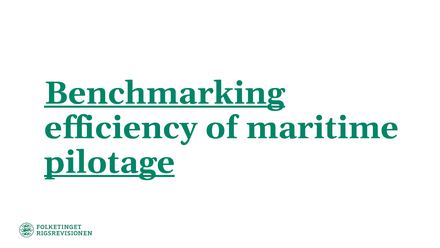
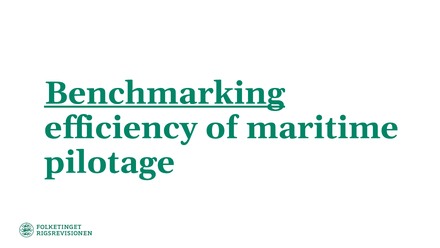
pilotage underline: present -> none
